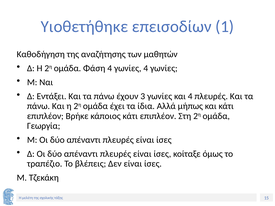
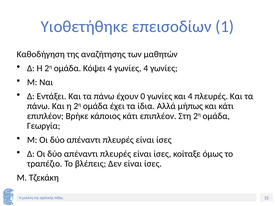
Φάση: Φάση -> Κόψει
3: 3 -> 0
